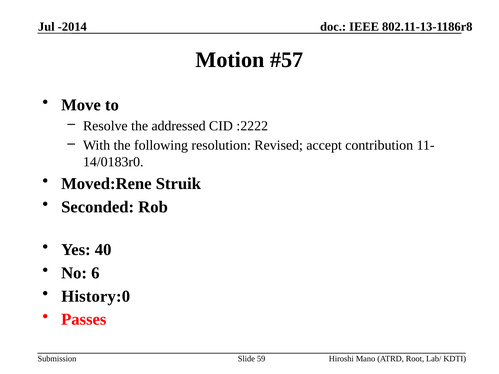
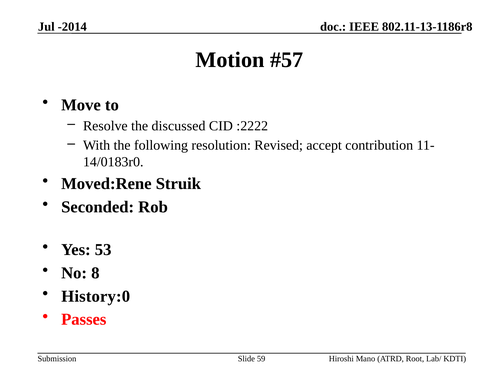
addressed: addressed -> discussed
40: 40 -> 53
6: 6 -> 8
